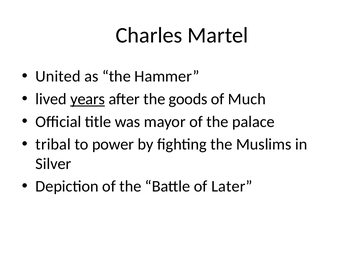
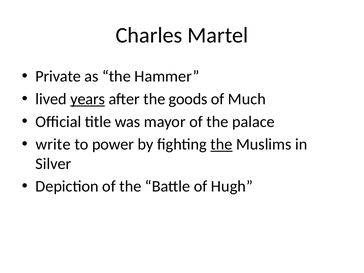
United: United -> Private
tribal: tribal -> write
the at (221, 144) underline: none -> present
Later: Later -> Hugh
